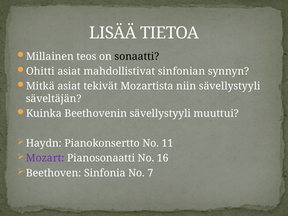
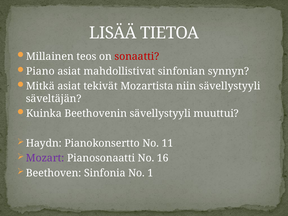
sonaatti colour: black -> red
Ohitti: Ohitti -> Piano
7: 7 -> 1
